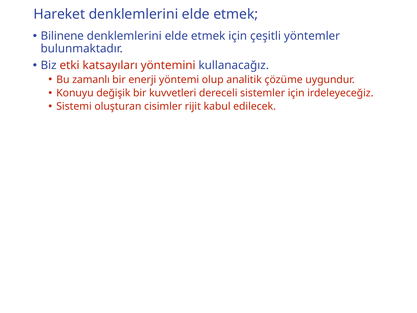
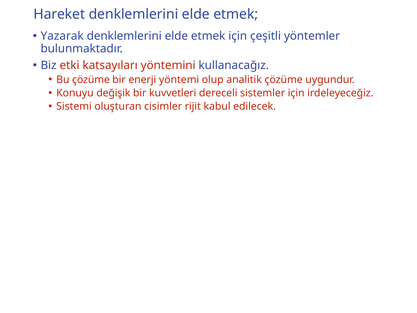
Bilinene: Bilinene -> Yazarak
Bu zamanlı: zamanlı -> çözüme
